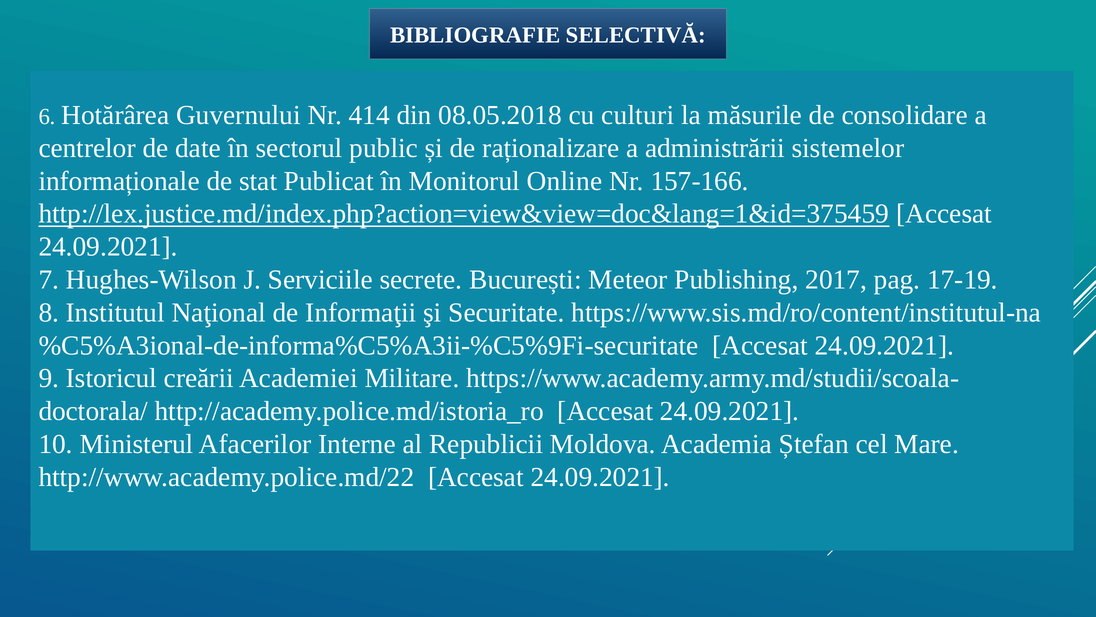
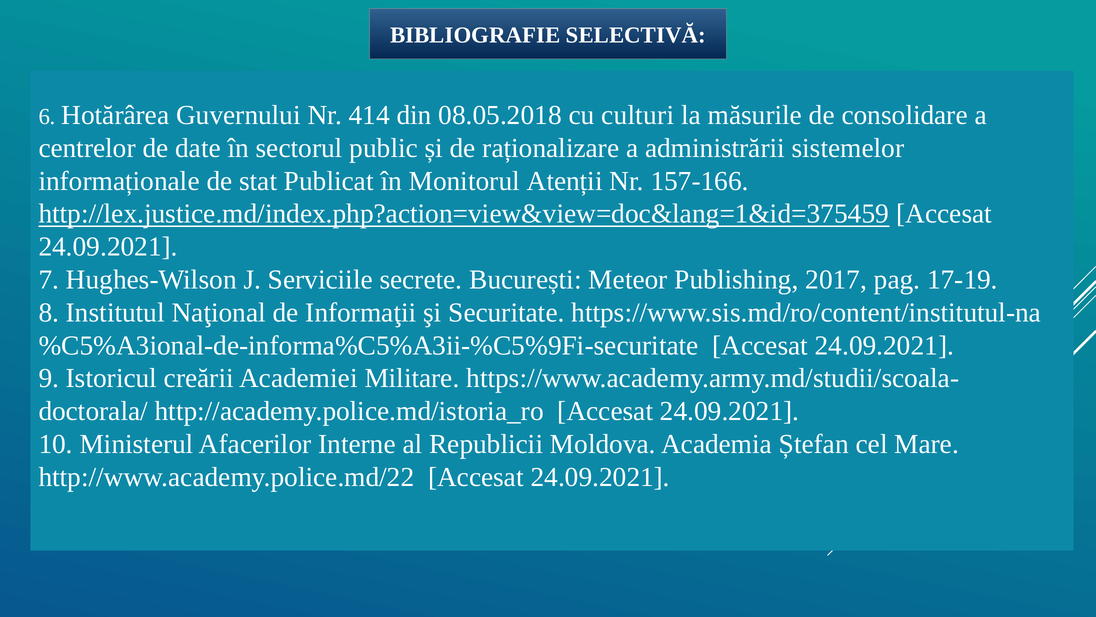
Online: Online -> Atenții
